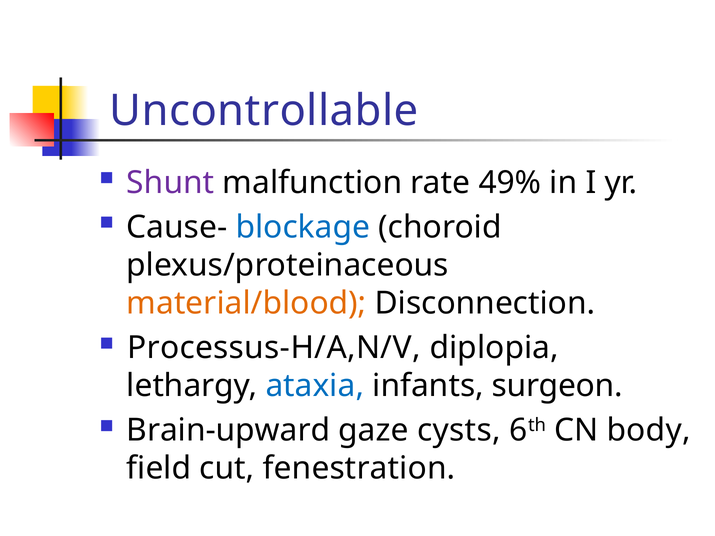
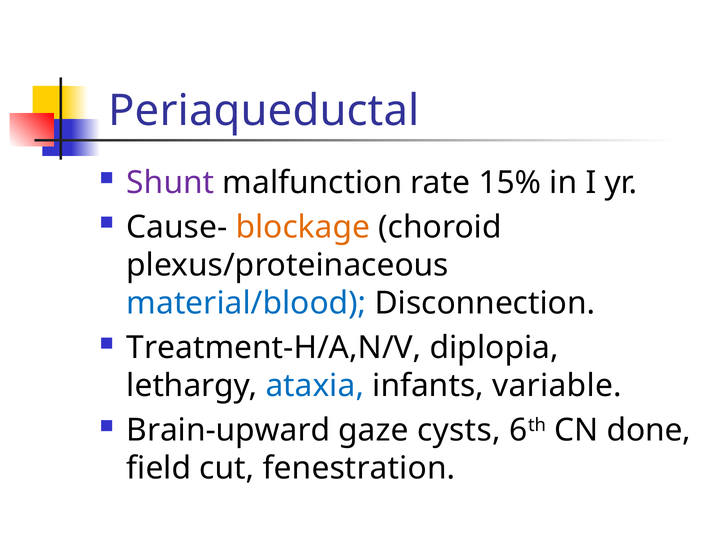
Uncontrollable: Uncontrollable -> Periaqueductal
49%: 49% -> 15%
blockage colour: blue -> orange
material/blood colour: orange -> blue
Processus-H/A,N/V: Processus-H/A,N/V -> Treatment-H/A,N/V
surgeon: surgeon -> variable
body: body -> done
